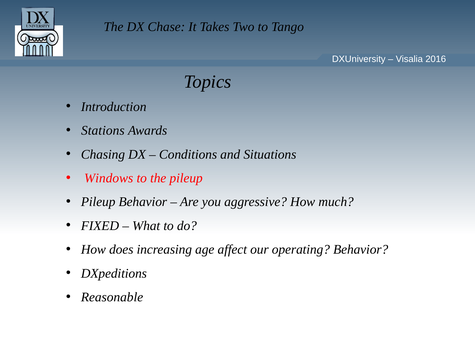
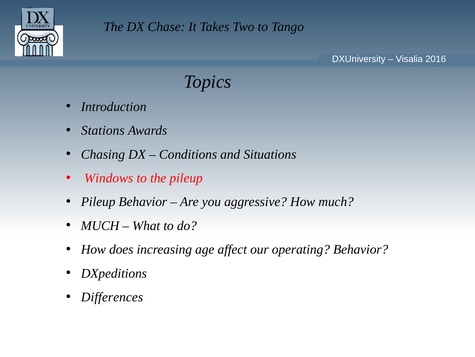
FIXED at (100, 225): FIXED -> MUCH
Reasonable: Reasonable -> Differences
